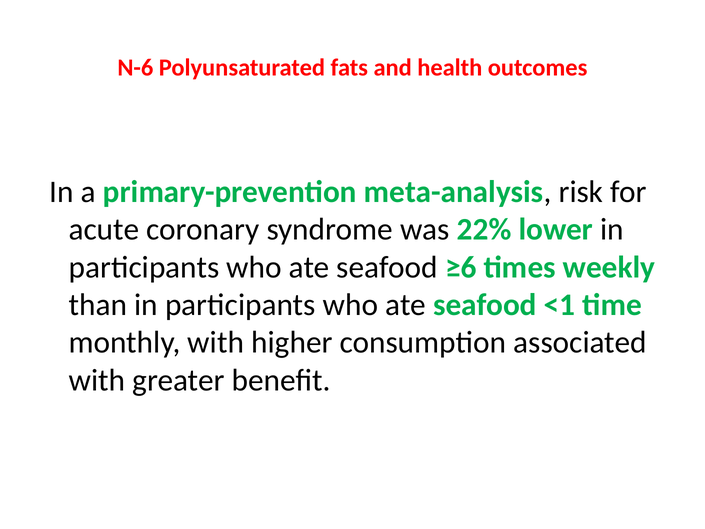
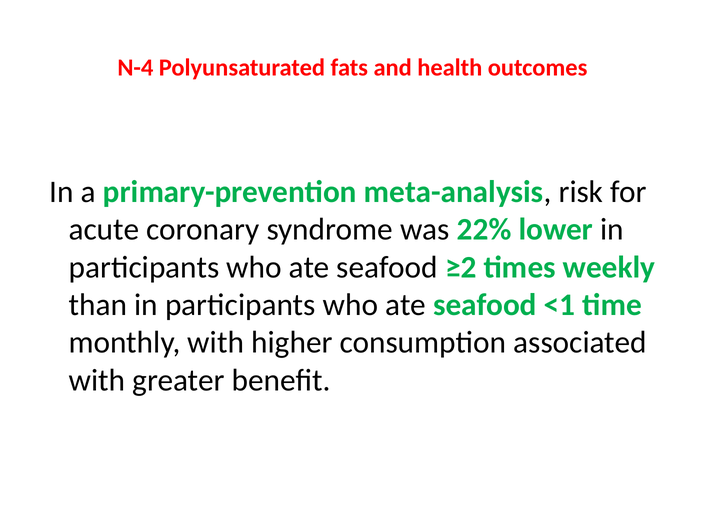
N-6: N-6 -> N-4
≥6: ≥6 -> ≥2
